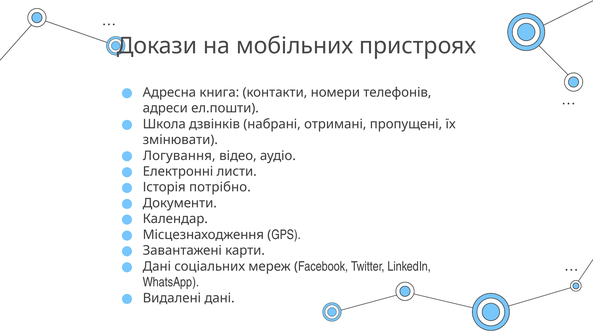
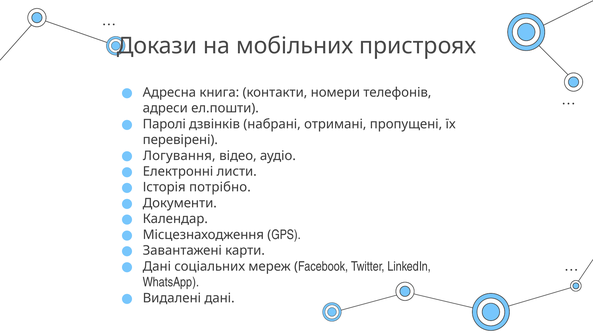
Школа: Школа -> Паролі
змінювати: змінювати -> перевірені
